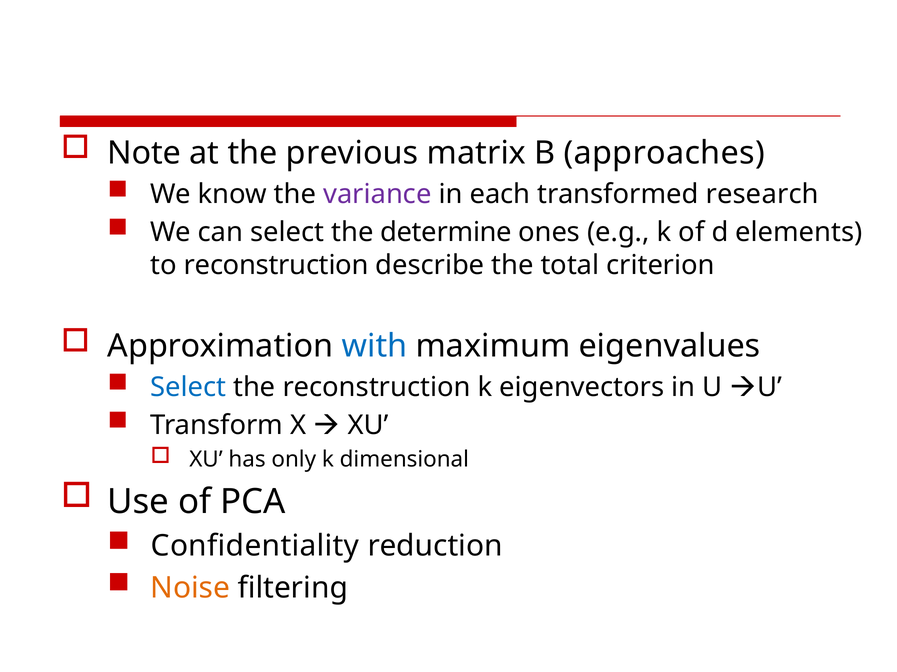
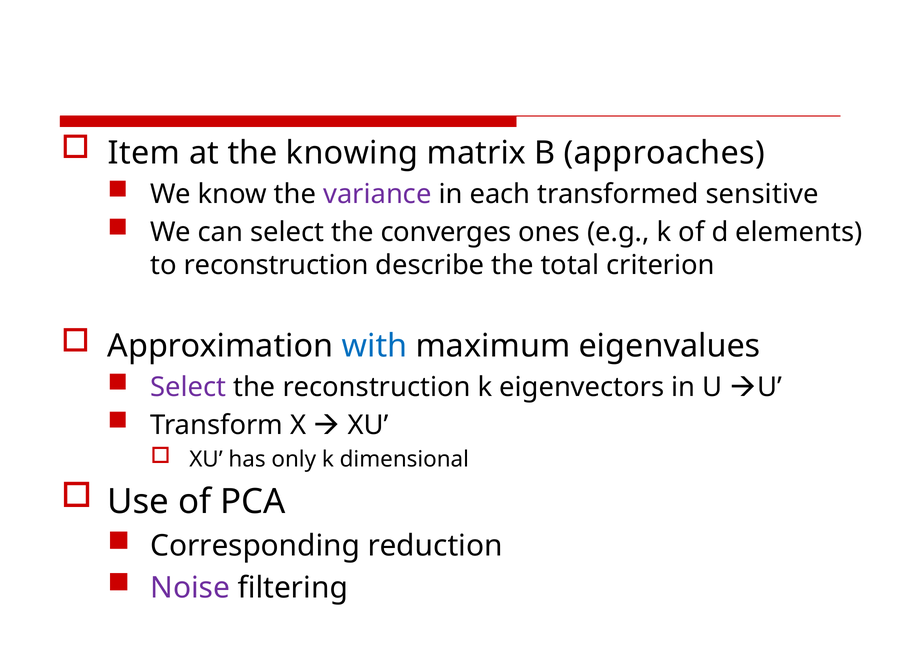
Note: Note -> Item
previous: previous -> knowing
research: research -> sensitive
determine: determine -> converges
Select at (188, 387) colour: blue -> purple
Confidentiality: Confidentiality -> Corresponding
Noise colour: orange -> purple
